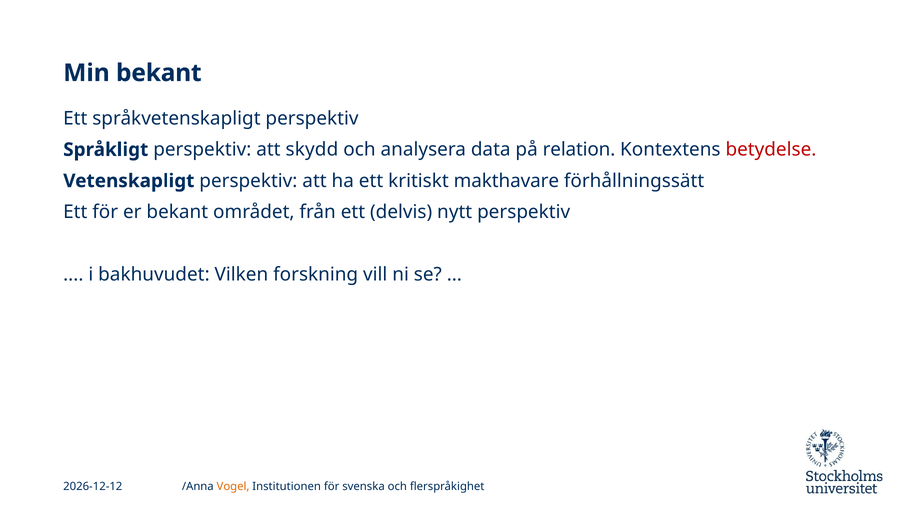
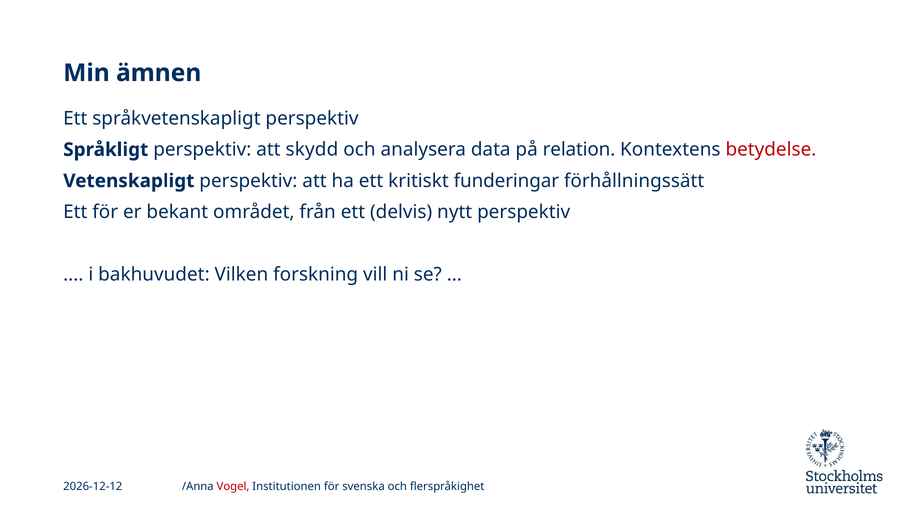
Min bekant: bekant -> ämnen
makthavare: makthavare -> funderingar
Vogel colour: orange -> red
